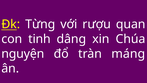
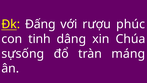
Từng: Từng -> Đấng
quan: quan -> phúc
nguyện: nguyện -> sựsống
